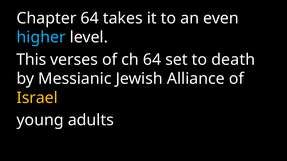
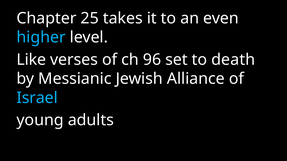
Chapter 64: 64 -> 25
This: This -> Like
ch 64: 64 -> 96
Israel colour: yellow -> light blue
